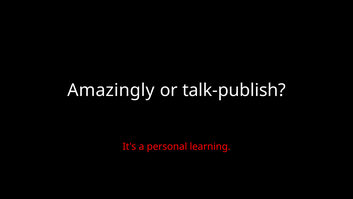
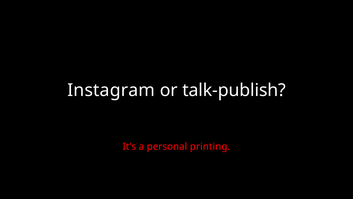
Amazingly: Amazingly -> Instagram
learning: learning -> printing
